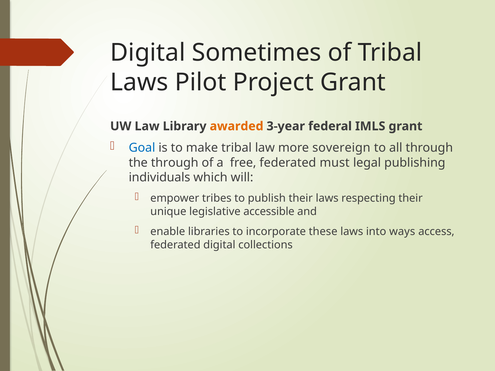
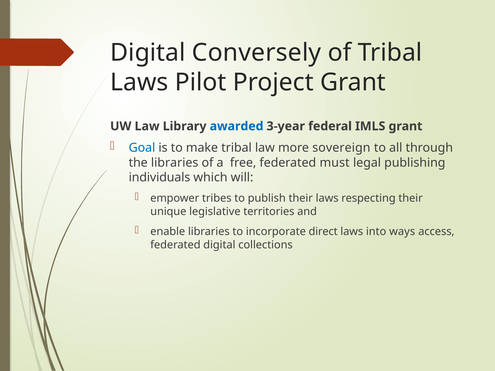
Sometimes: Sometimes -> Conversely
awarded colour: orange -> blue
the through: through -> libraries
accessible: accessible -> territories
these: these -> direct
